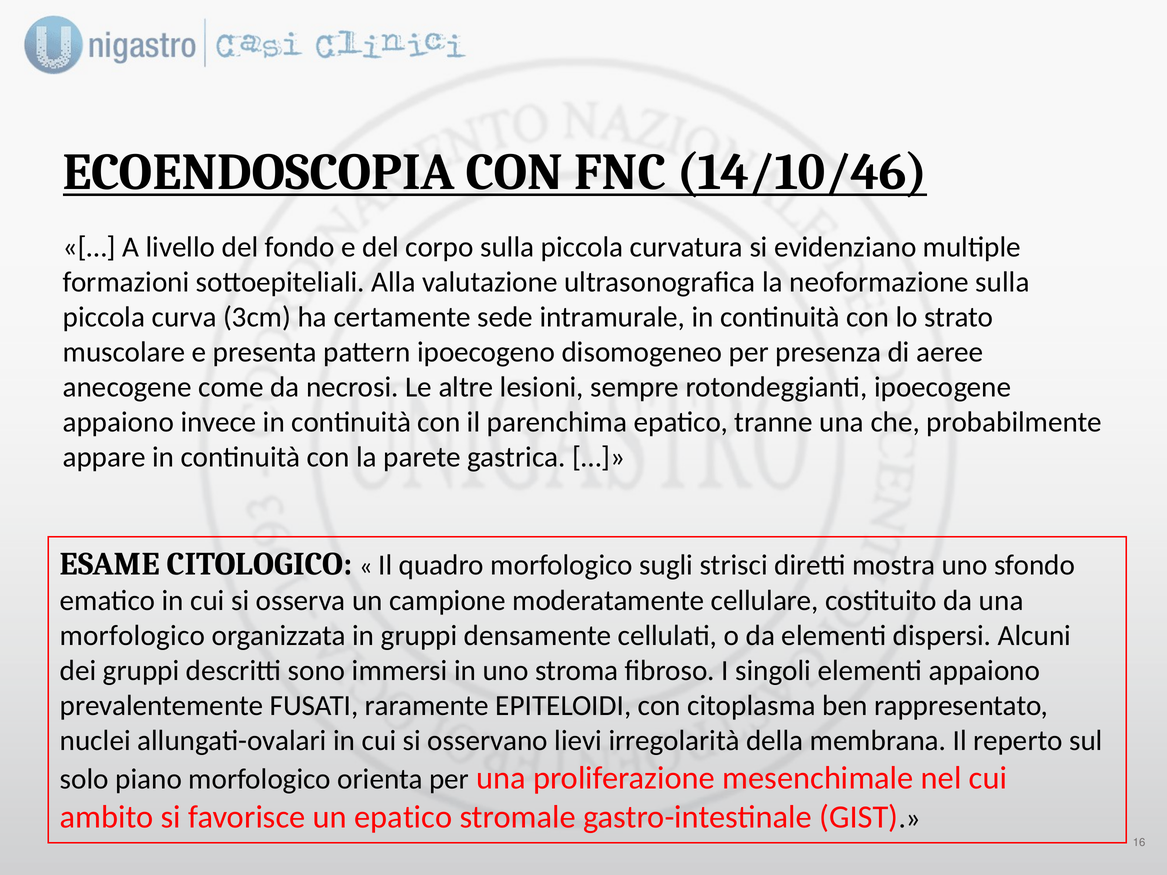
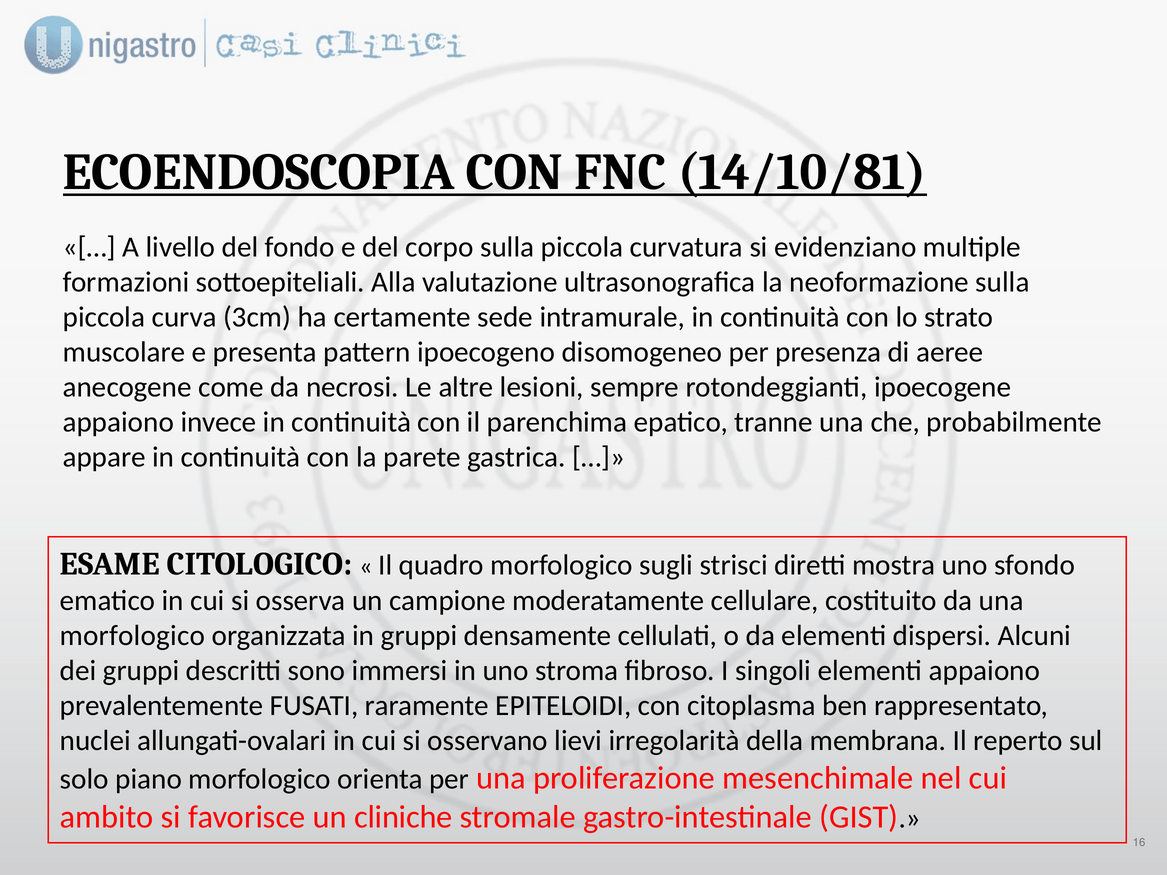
14/10/46: 14/10/46 -> 14/10/81
un epatico: epatico -> cliniche
